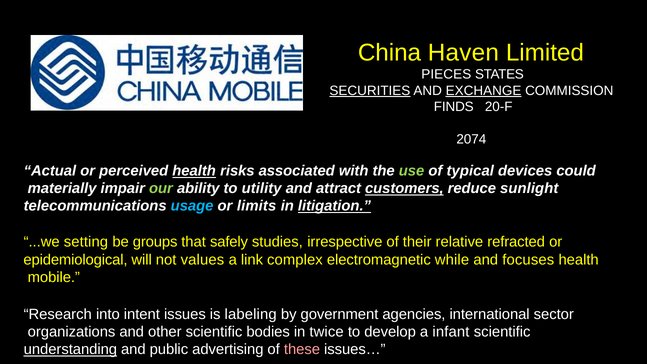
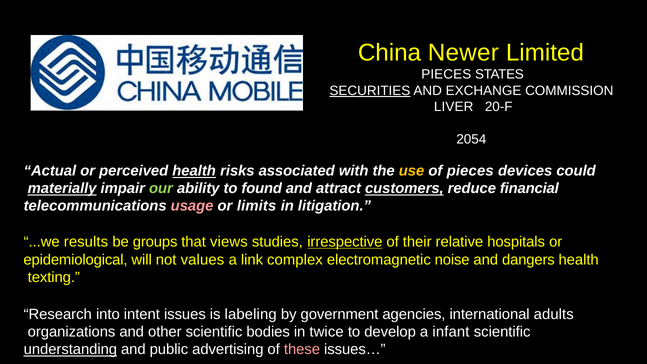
Haven: Haven -> Newer
EXCHANGE underline: present -> none
FINDS: FINDS -> LIVER
2074: 2074 -> 2054
use colour: light green -> yellow
of typical: typical -> pieces
materially underline: none -> present
utility: utility -> found
sunlight: sunlight -> financial
usage colour: light blue -> pink
litigation underline: present -> none
setting: setting -> results
safely: safely -> views
irrespective underline: none -> present
refracted: refracted -> hospitals
while: while -> noise
focuses: focuses -> dangers
mobile: mobile -> texting
sector: sector -> adults
